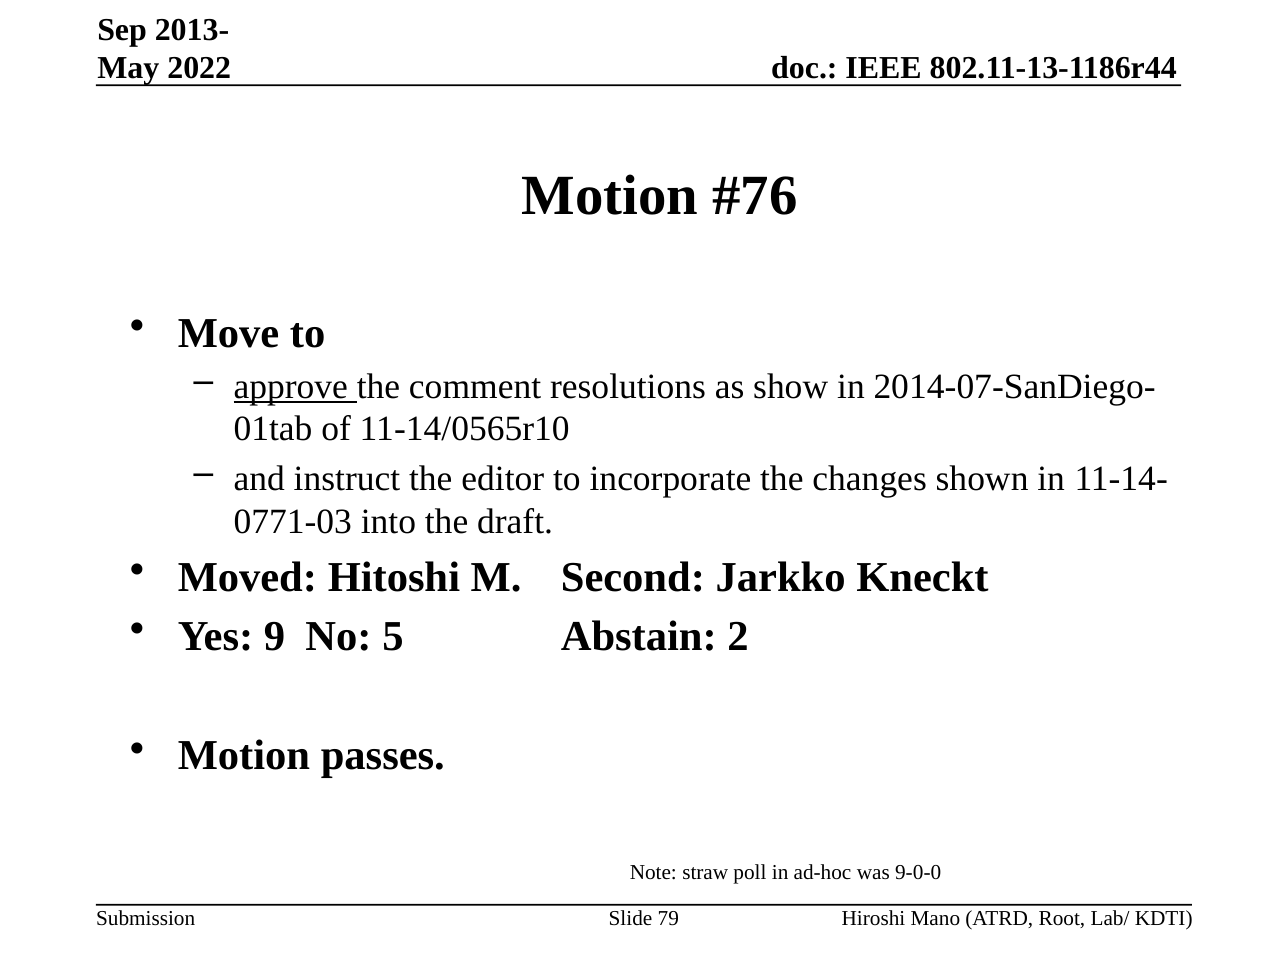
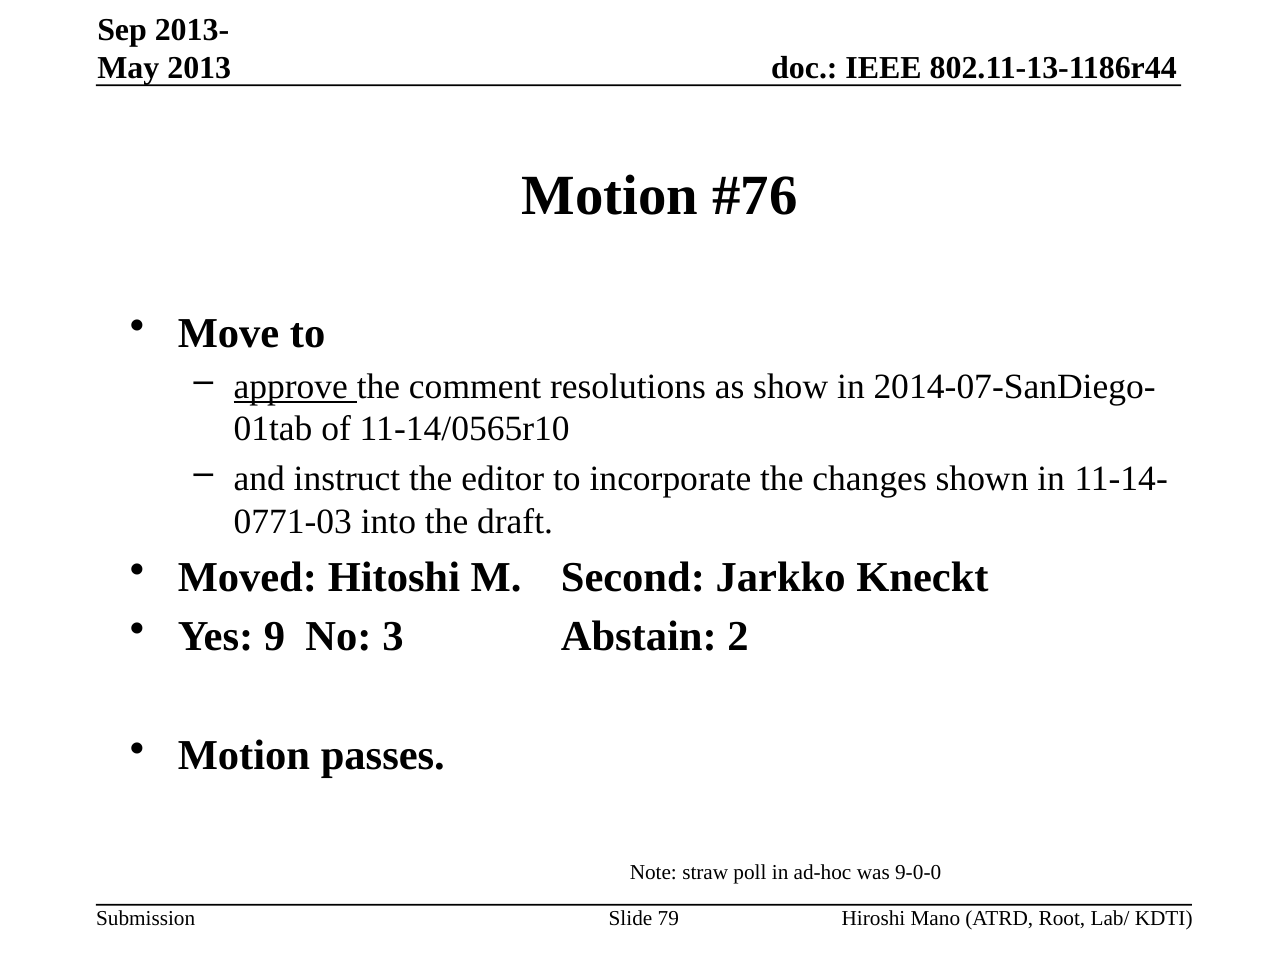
2022: 2022 -> 2013
5: 5 -> 3
